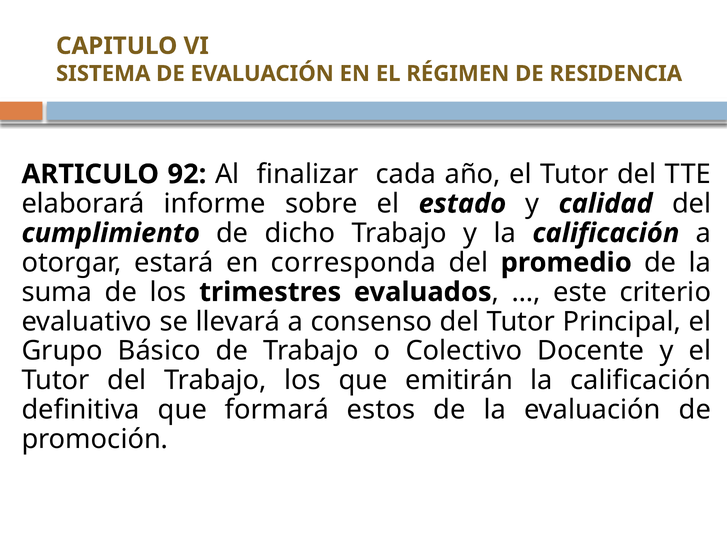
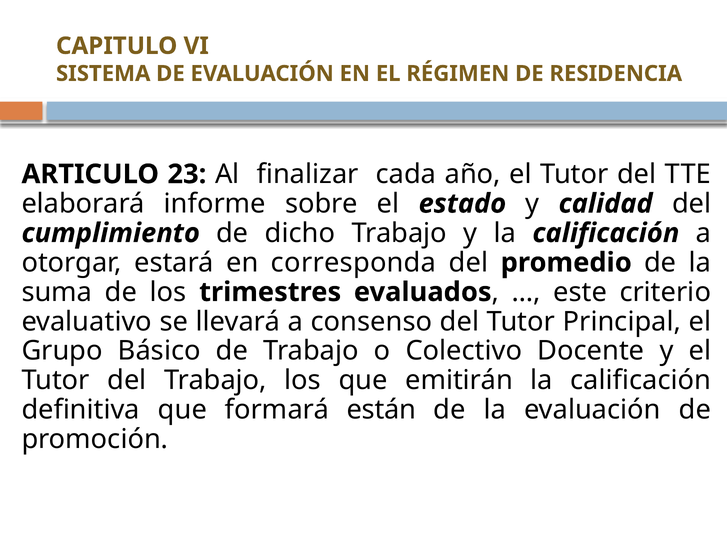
92: 92 -> 23
estos: estos -> están
